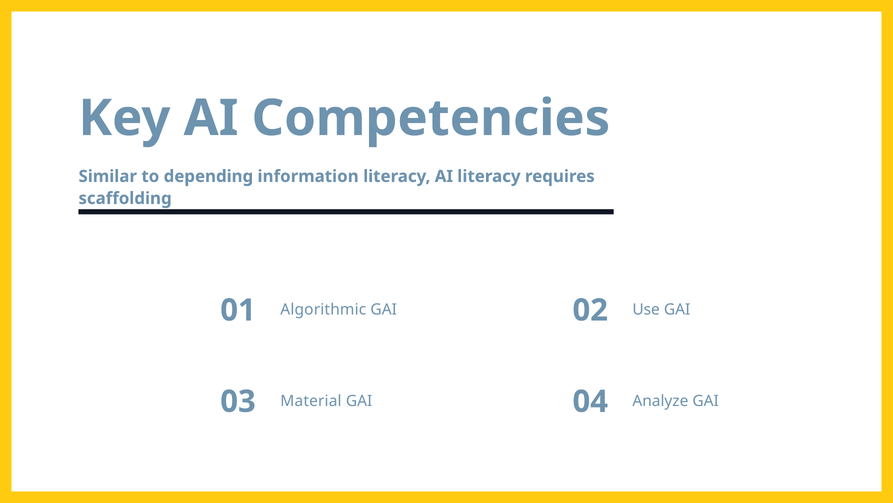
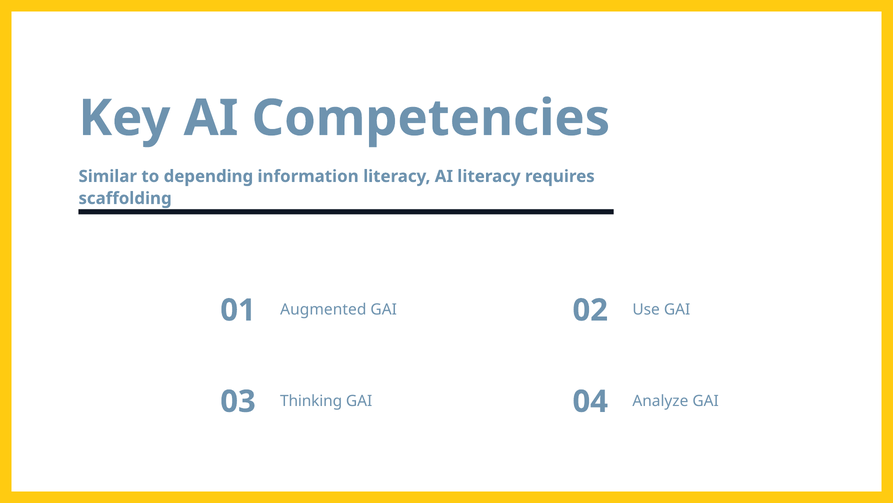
Algorithmic: Algorithmic -> Augmented
Material: Material -> Thinking
